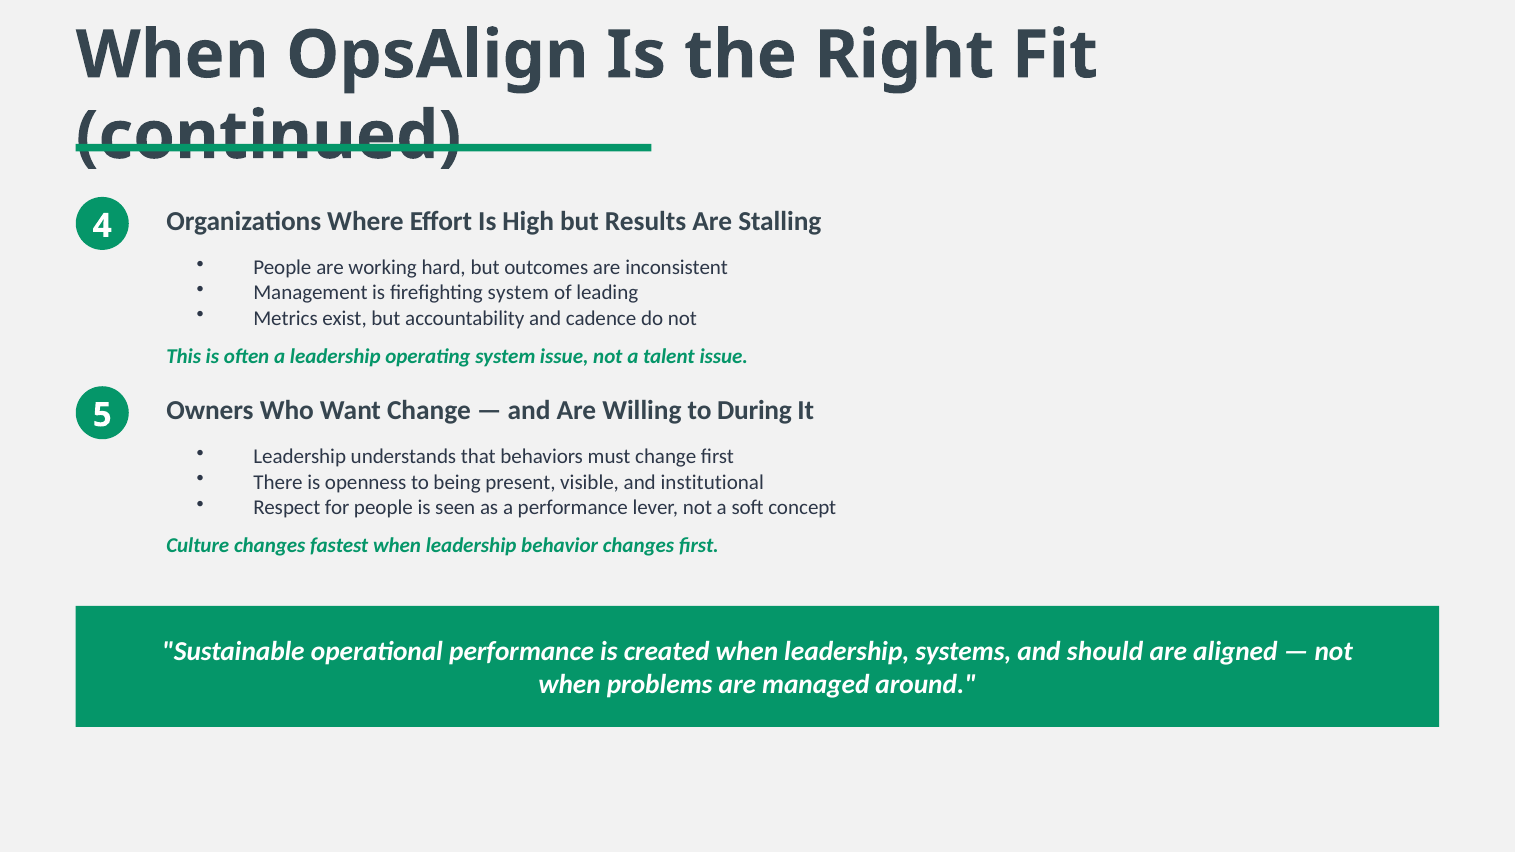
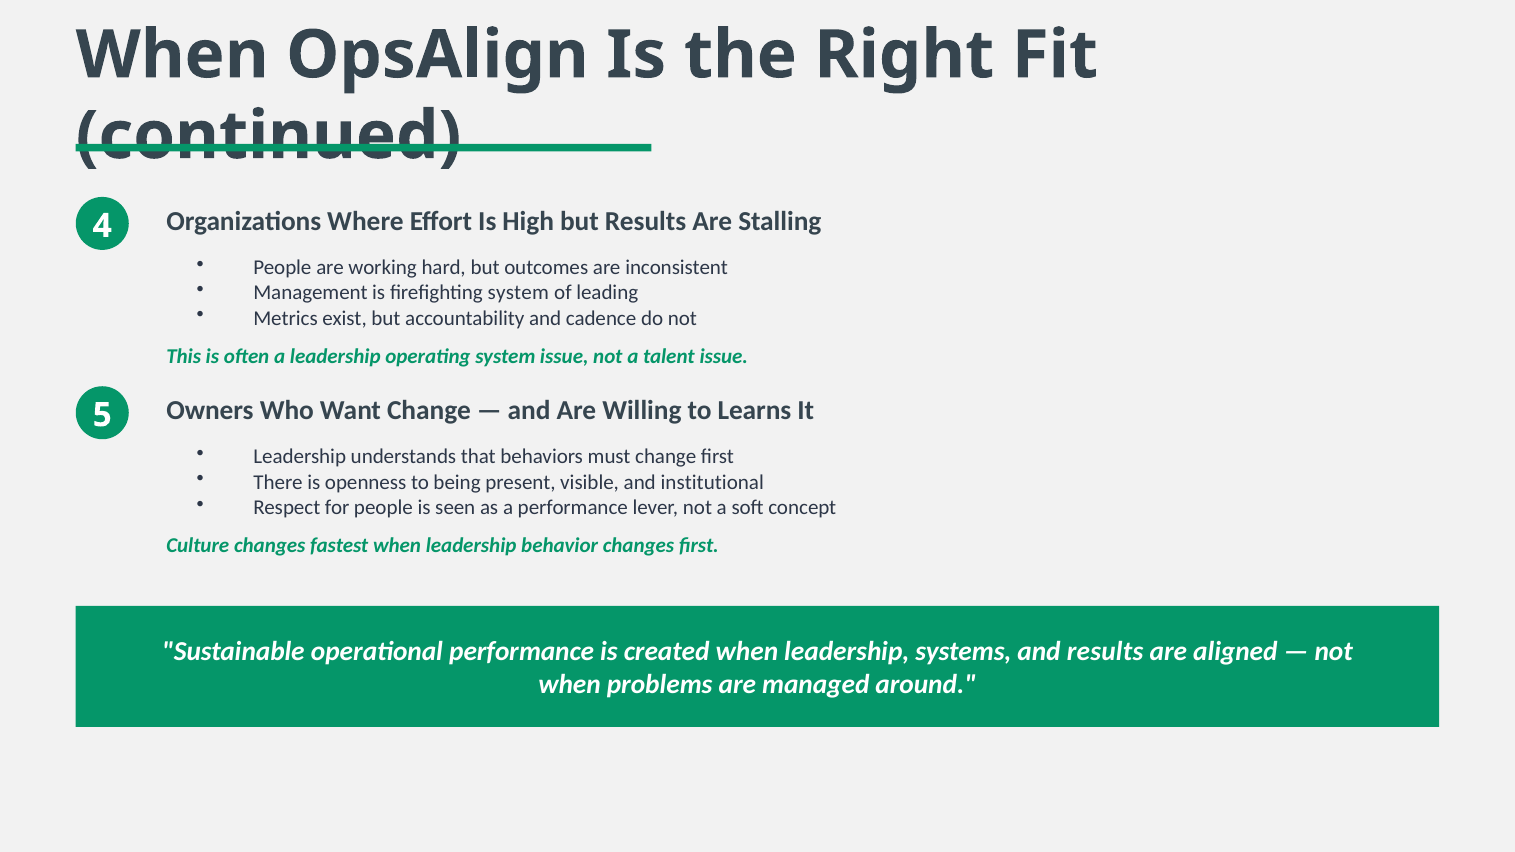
During: During -> Learns
and should: should -> results
